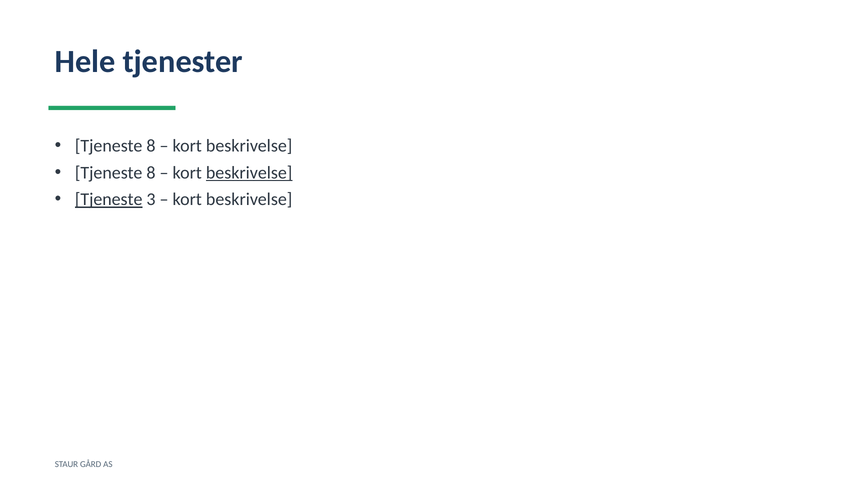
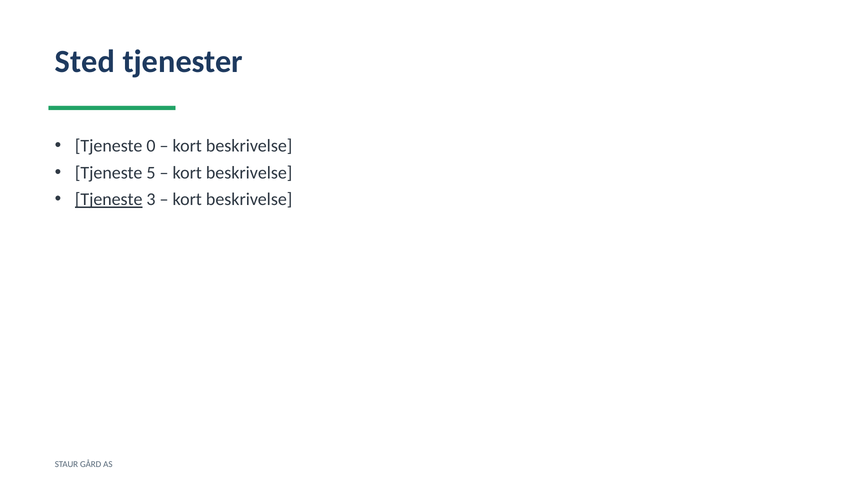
Hele: Hele -> Sted
8 at (151, 146): 8 -> 0
8 at (151, 173): 8 -> 5
beskrivelse at (249, 173) underline: present -> none
